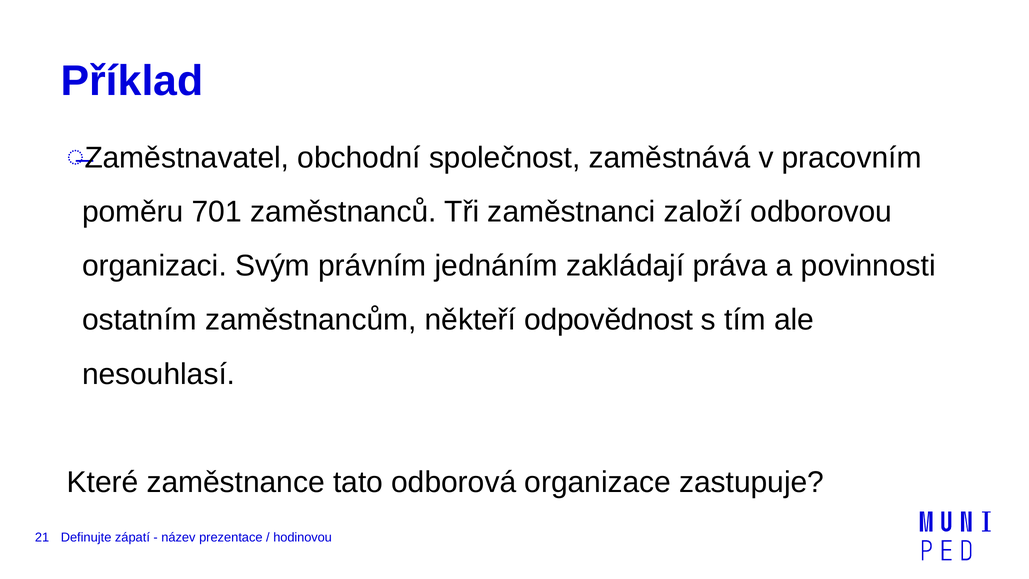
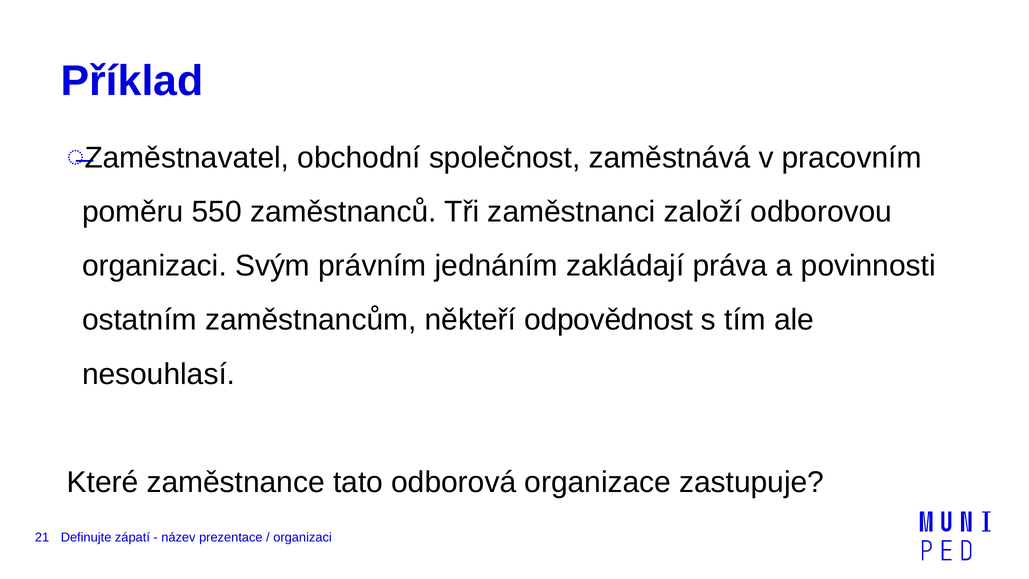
701: 701 -> 550
hodinovou at (303, 537): hodinovou -> organizaci
